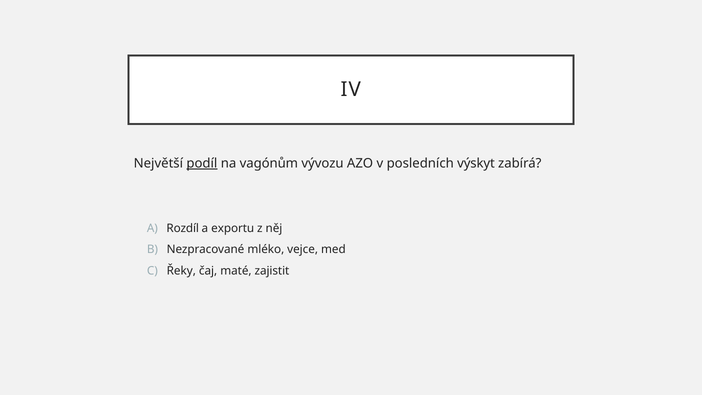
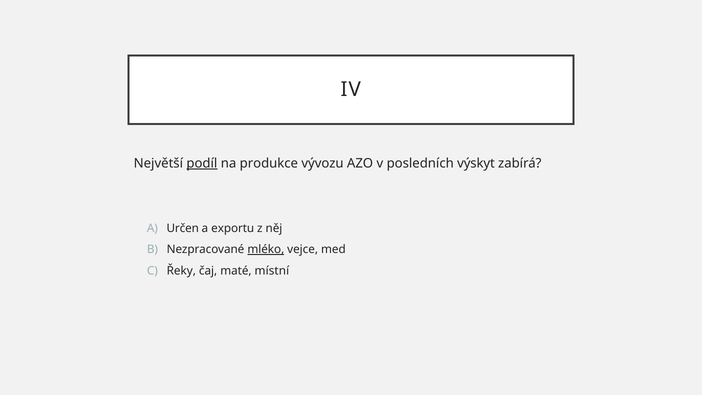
vagónům: vagónům -> produkce
Rozdíl: Rozdíl -> Určen
mléko underline: none -> present
zajistit: zajistit -> místní
